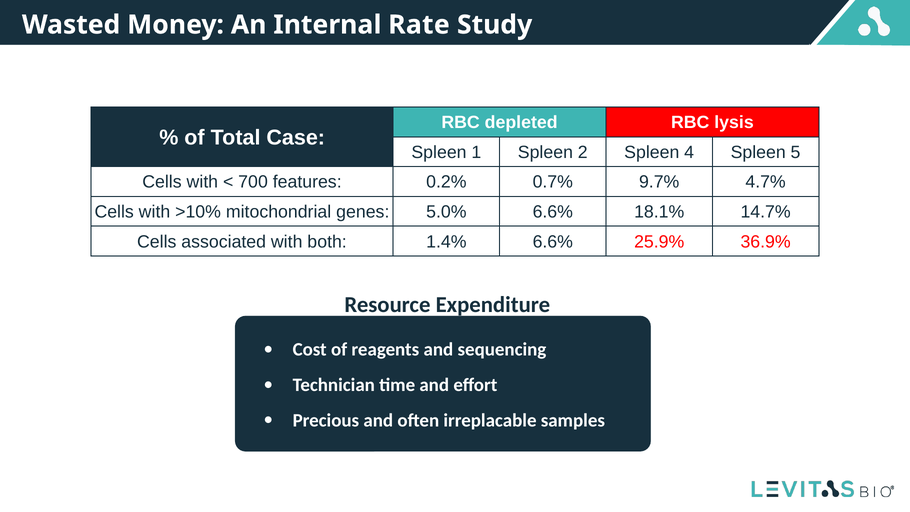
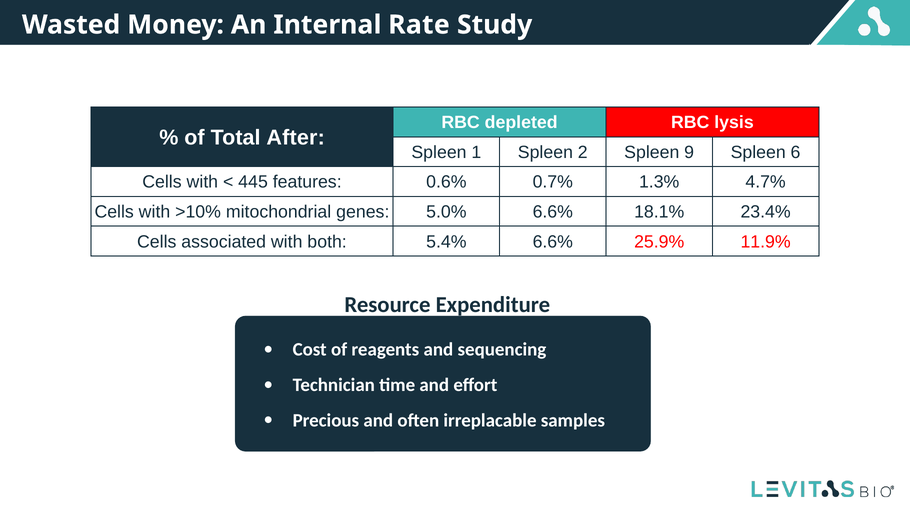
Case: Case -> After
4: 4 -> 9
5: 5 -> 6
700: 700 -> 445
0.2%: 0.2% -> 0.6%
9.7%: 9.7% -> 1.3%
14.7%: 14.7% -> 23.4%
1.4%: 1.4% -> 5.4%
36.9%: 36.9% -> 11.9%
